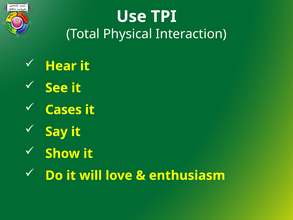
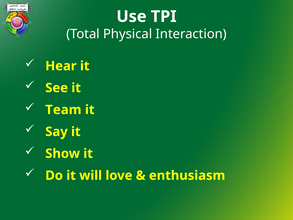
Cases: Cases -> Team
